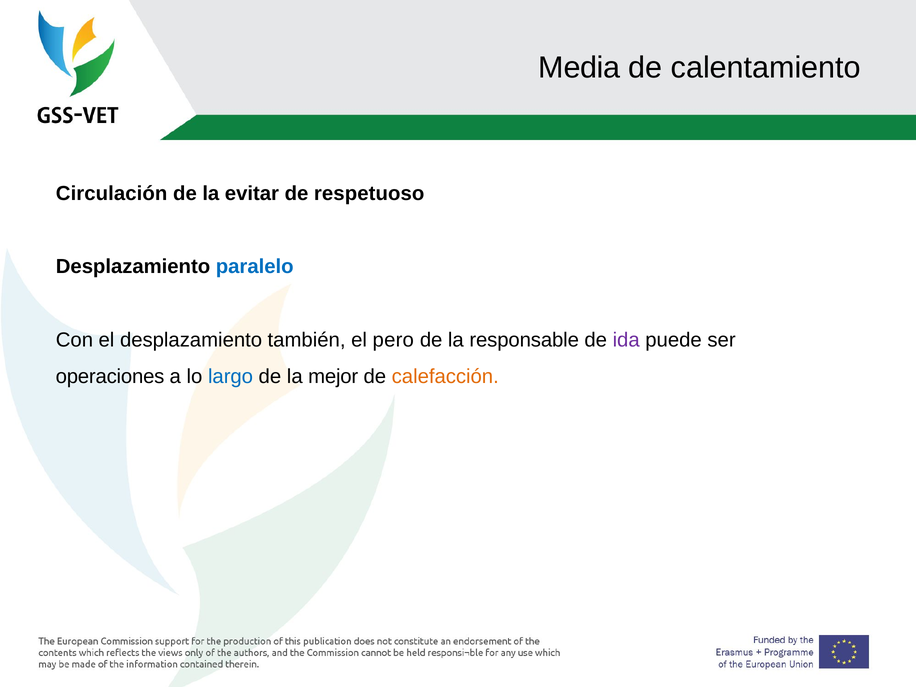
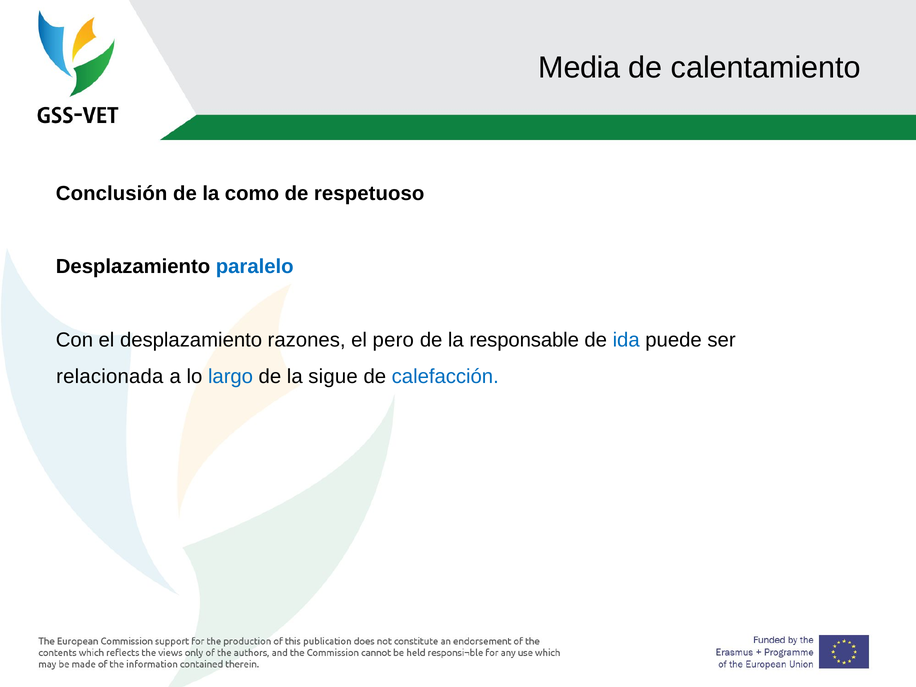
Circulación: Circulación -> Conclusión
evitar: evitar -> como
también: también -> razones
ida colour: purple -> blue
operaciones: operaciones -> relacionada
mejor: mejor -> sigue
calefacción colour: orange -> blue
